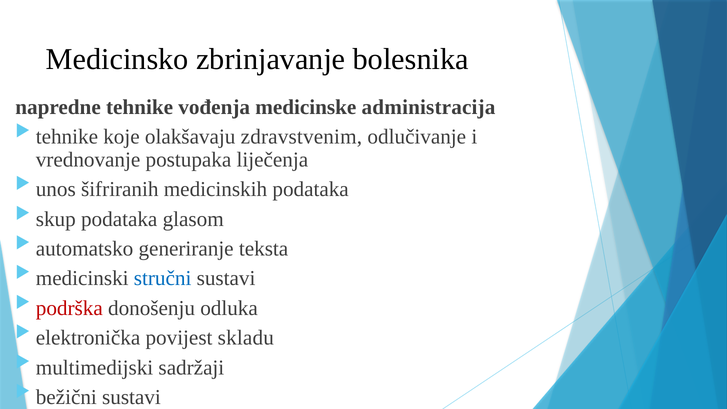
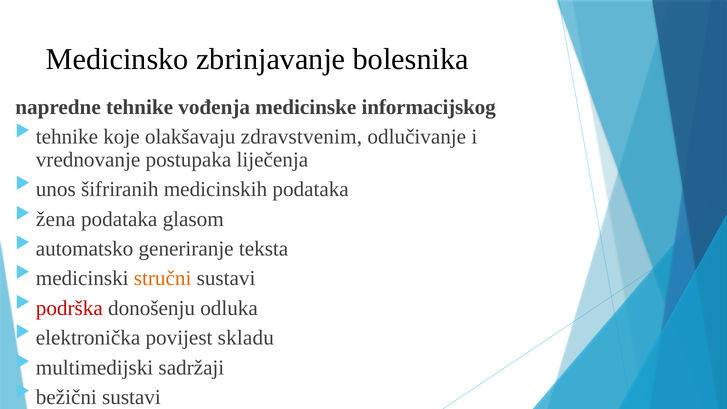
administracija: administracija -> informacijskog
skup: skup -> žena
stručni colour: blue -> orange
